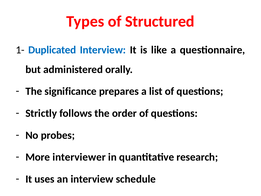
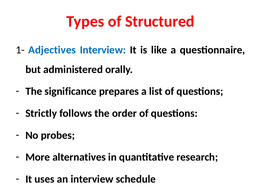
Duplicated: Duplicated -> Adjectives
interviewer: interviewer -> alternatives
